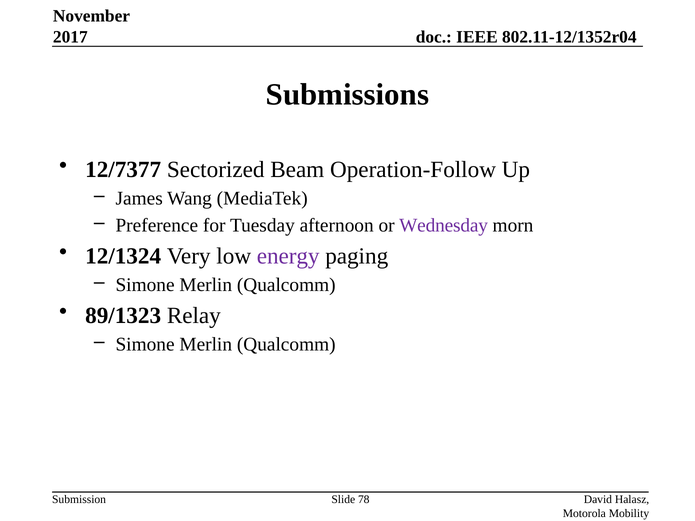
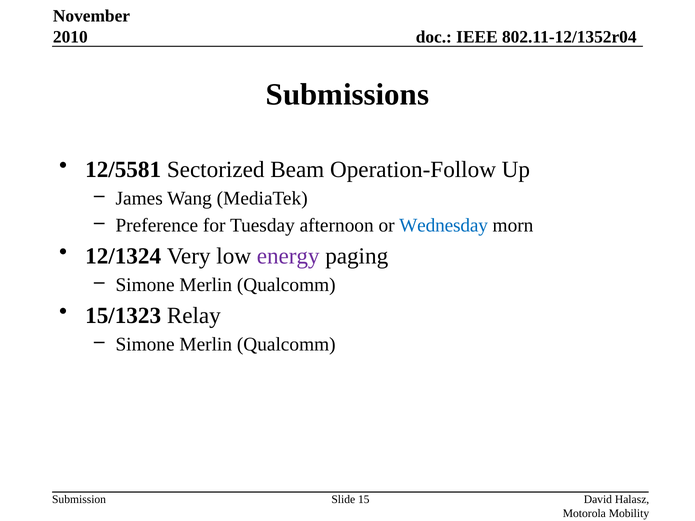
2017: 2017 -> 2010
12/7377: 12/7377 -> 12/5581
Wednesday colour: purple -> blue
89/1323: 89/1323 -> 15/1323
78: 78 -> 15
